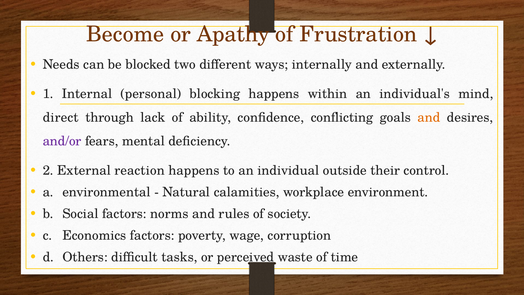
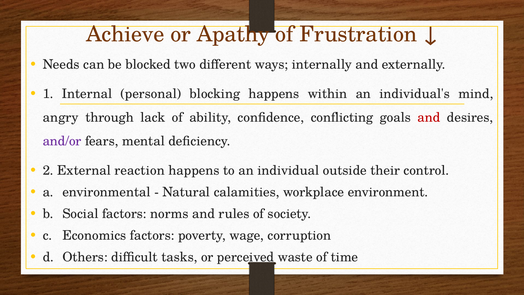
Become: Become -> Achieve
direct: direct -> angry
and at (429, 117) colour: orange -> red
